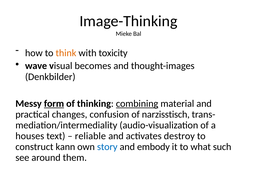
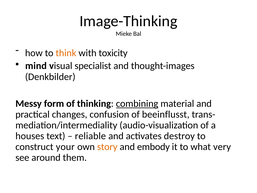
wave: wave -> mind
becomes: becomes -> specialist
form underline: present -> none
narzisstisch: narzisstisch -> beeinflusst
kann: kann -> your
story colour: blue -> orange
such: such -> very
